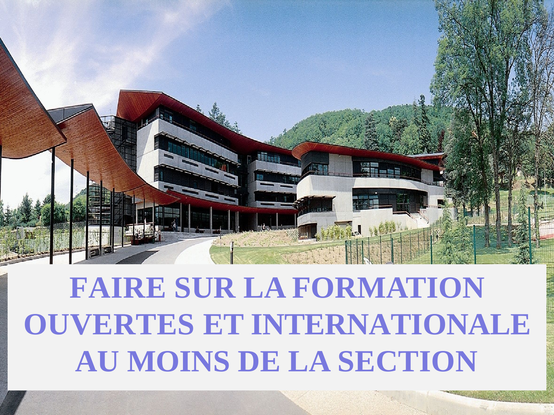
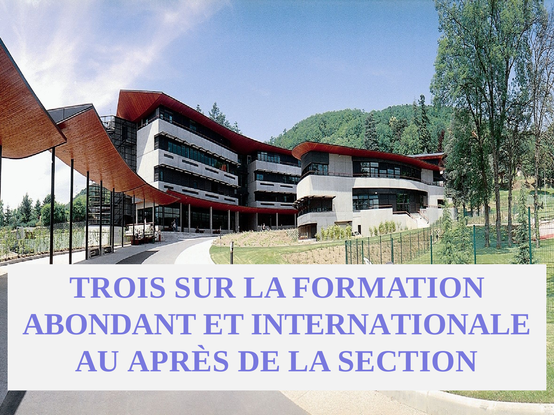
FAIRE: FAIRE -> TROIS
OUVERTES: OUVERTES -> ABONDANT
MOINS: MOINS -> APRÈS
